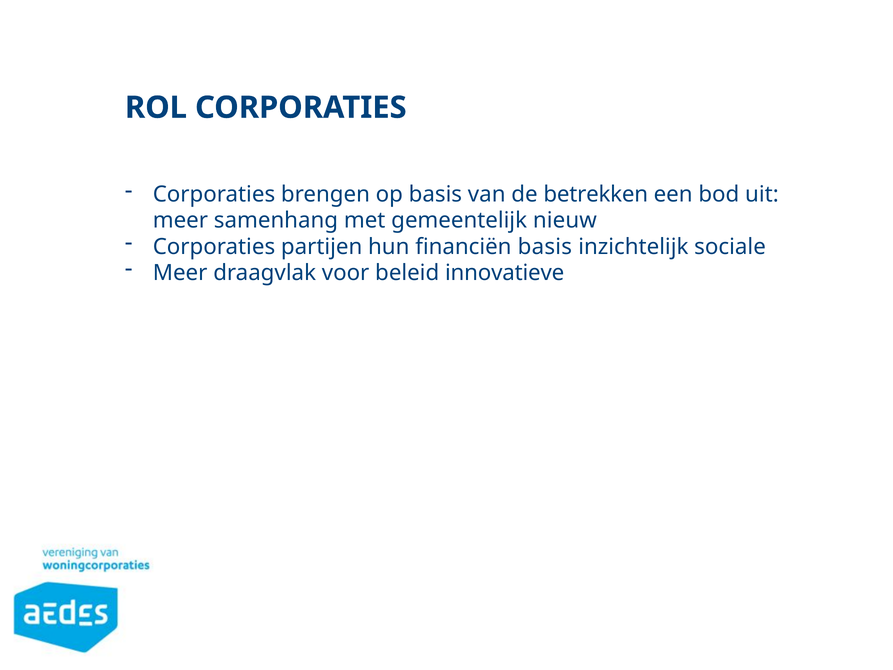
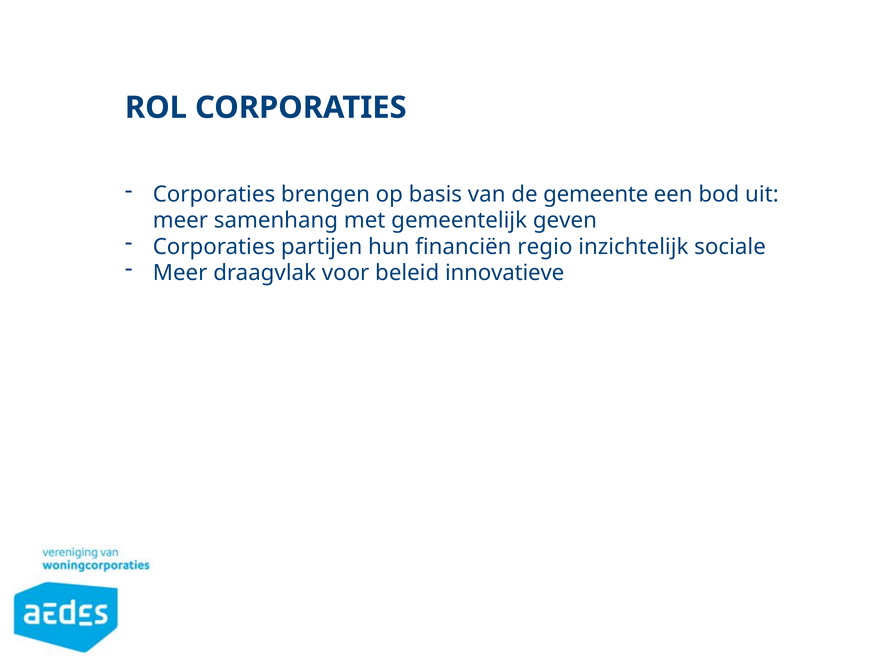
betrekken: betrekken -> gemeente
nieuw: nieuw -> geven
financiën basis: basis -> regio
